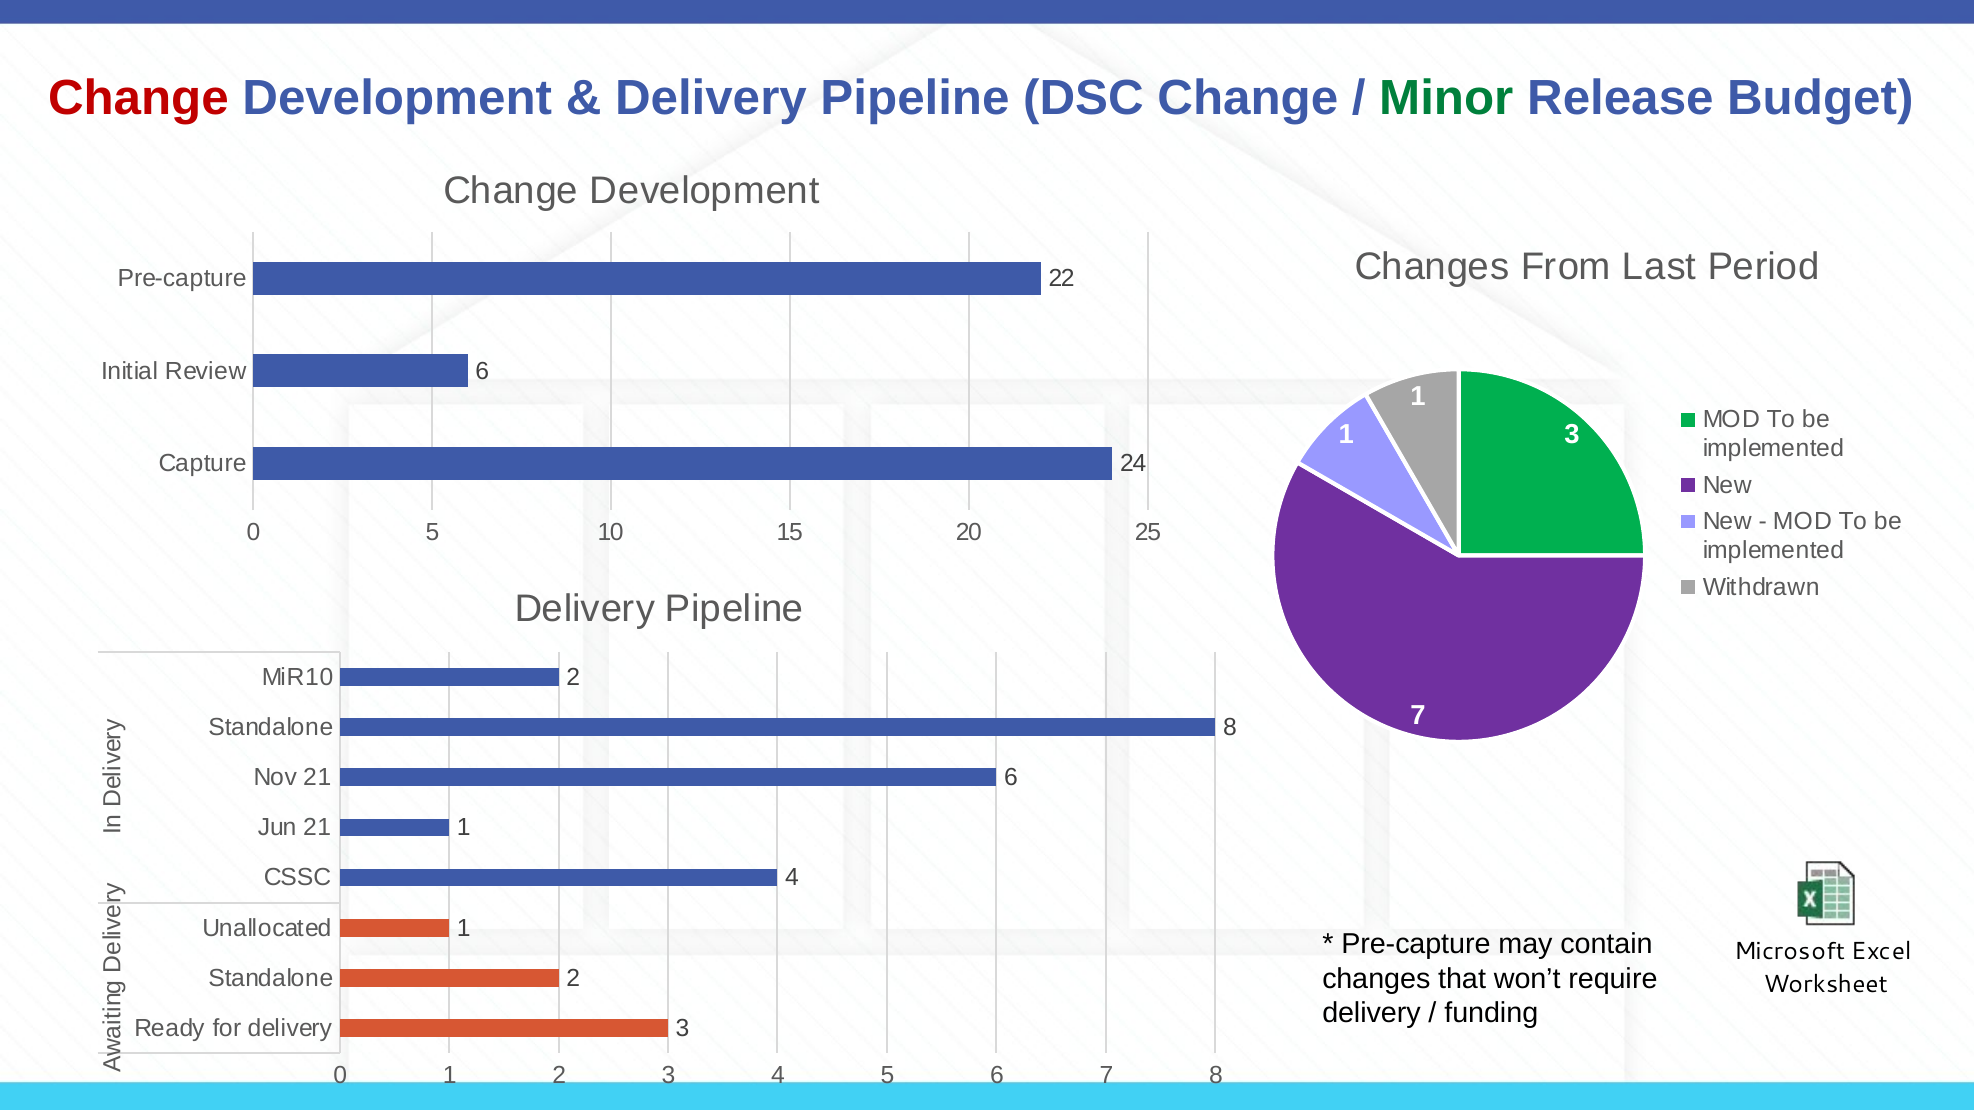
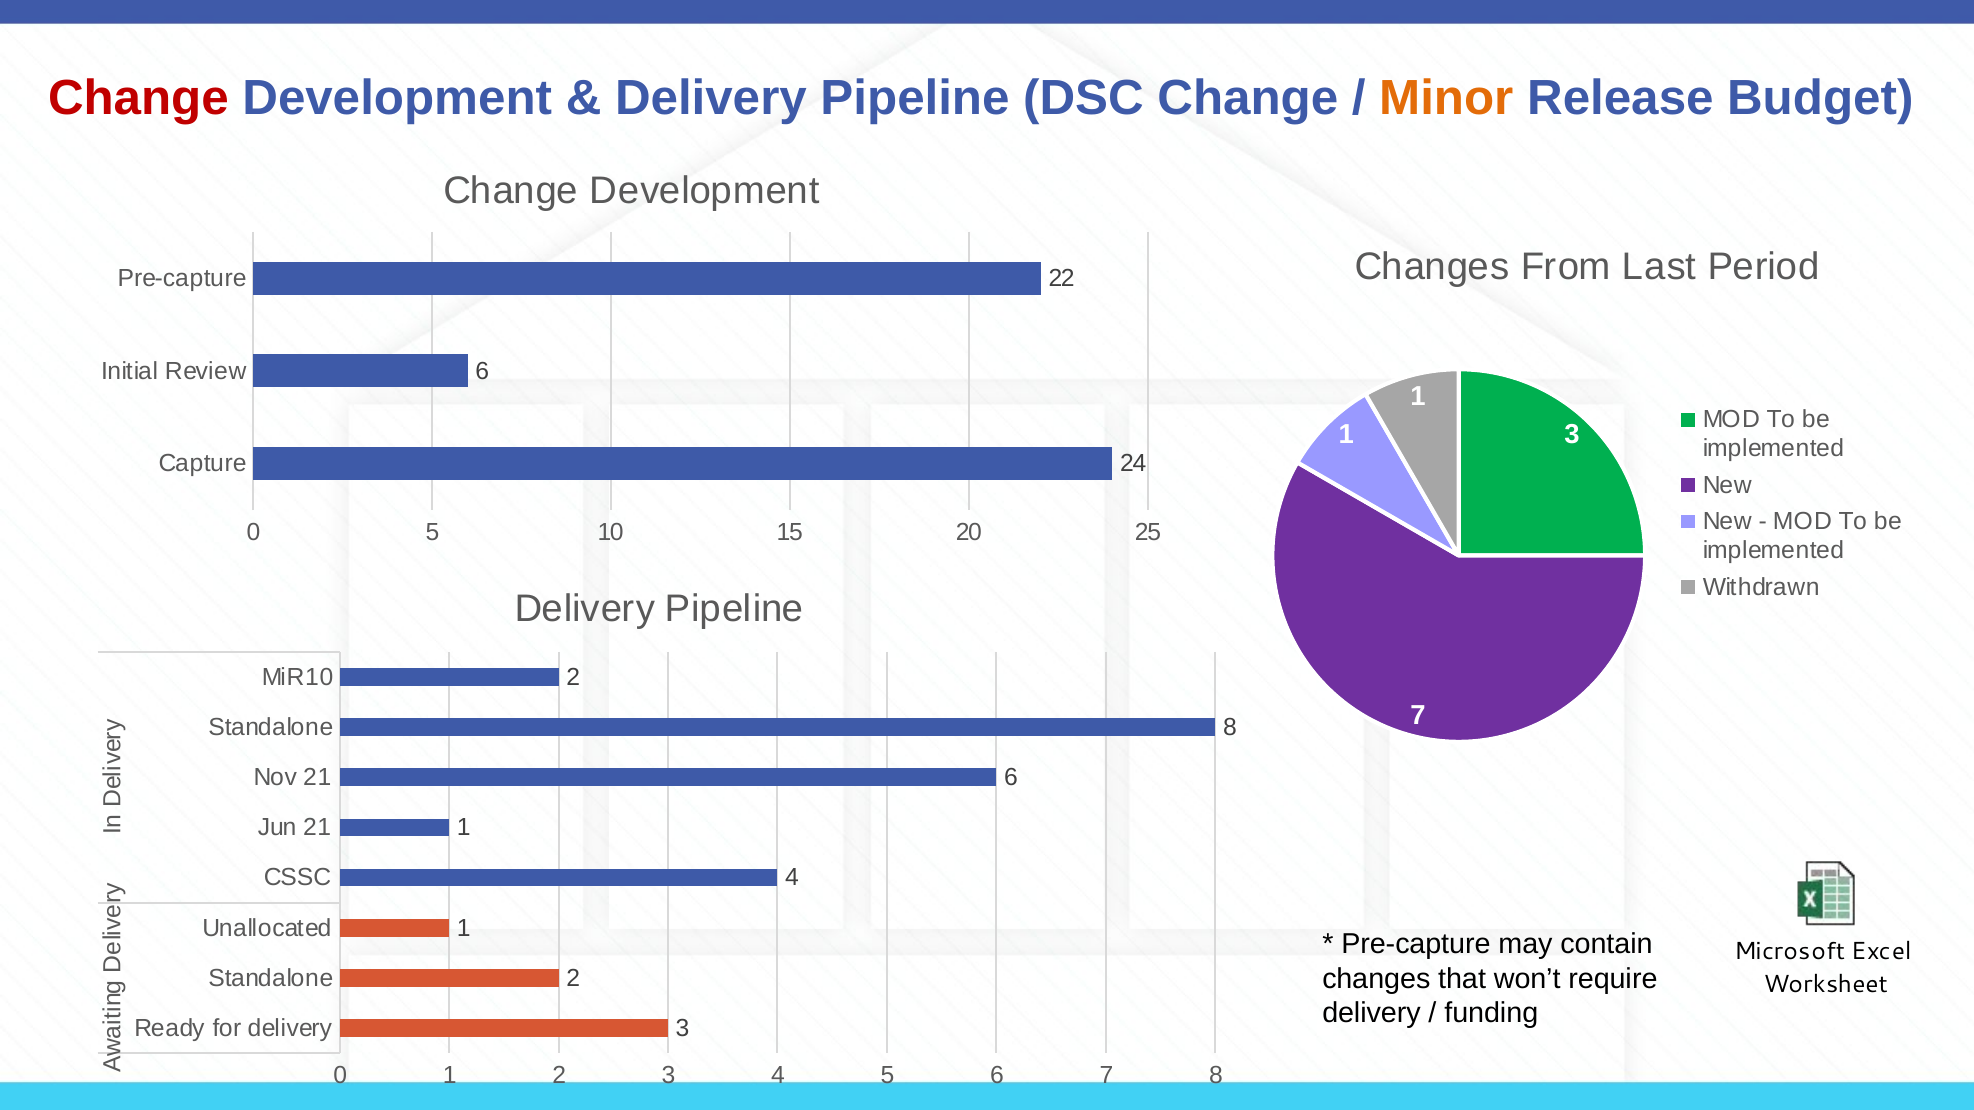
Minor colour: green -> orange
